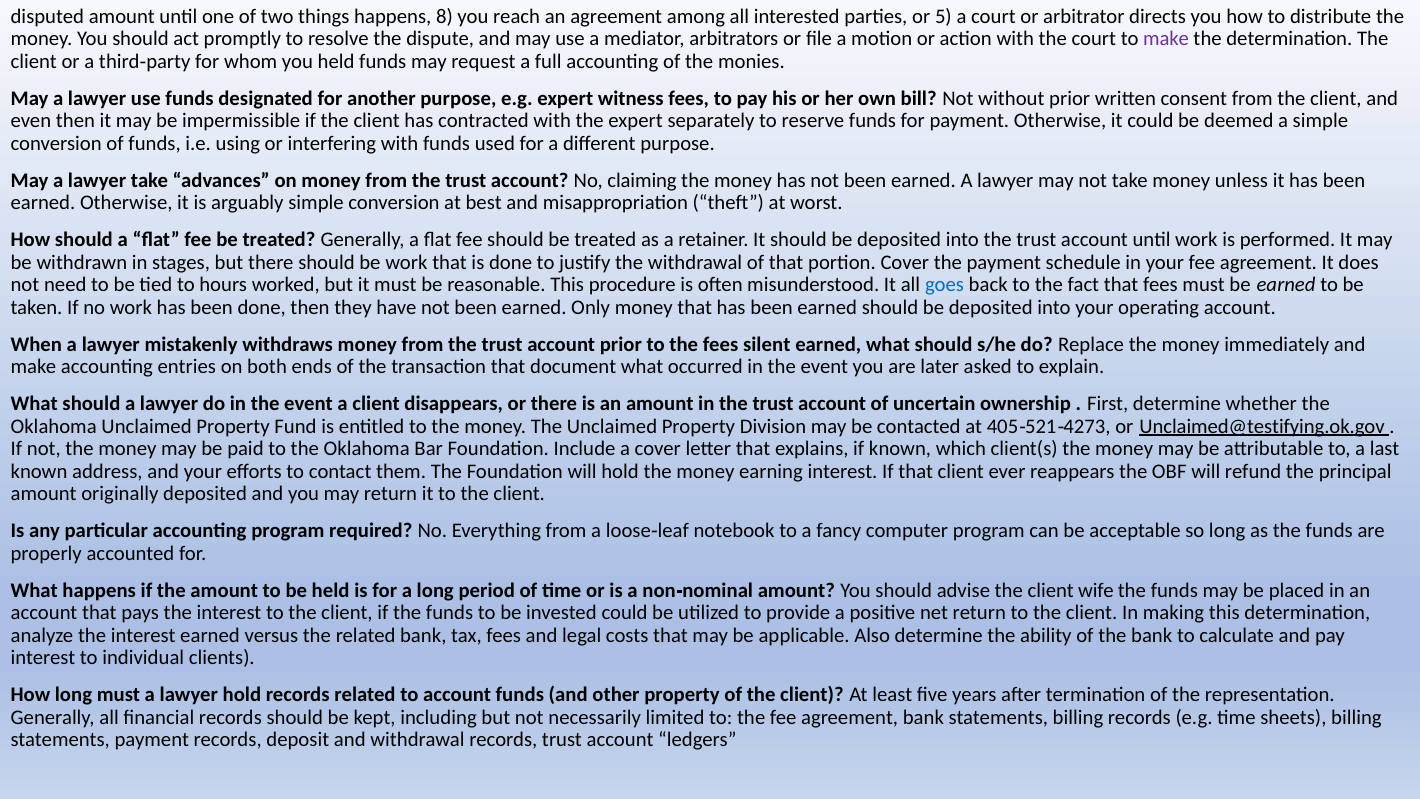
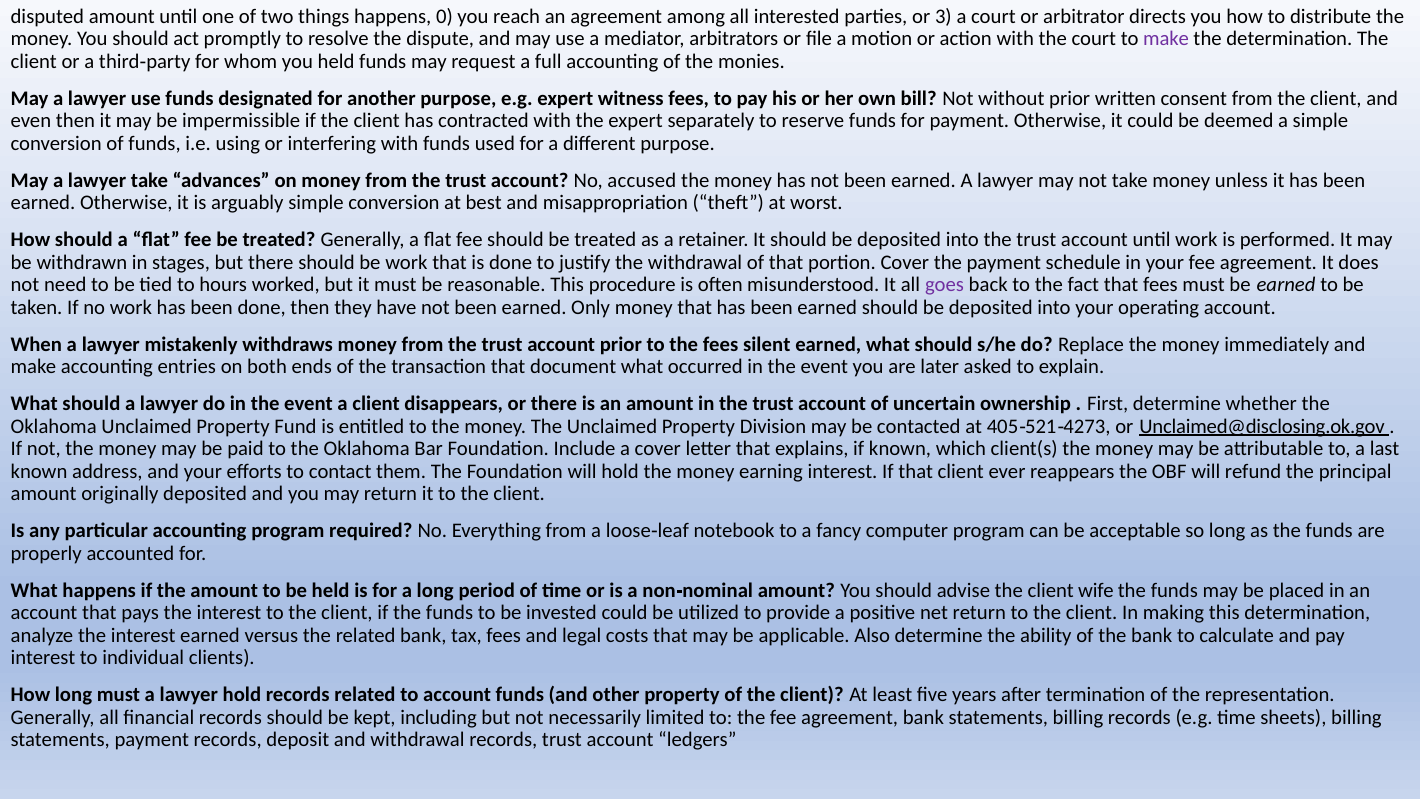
8: 8 -> 0
5: 5 -> 3
claiming: claiming -> accused
goes colour: blue -> purple
Unclaimed@testifying.ok.gov: Unclaimed@testifying.ok.gov -> Unclaimed@disclosing.ok.gov
